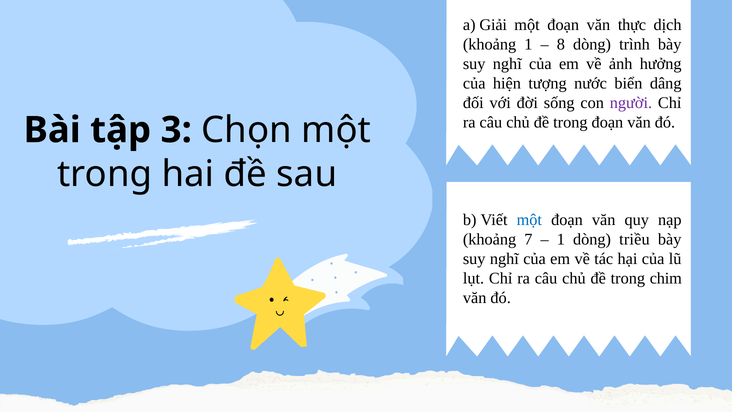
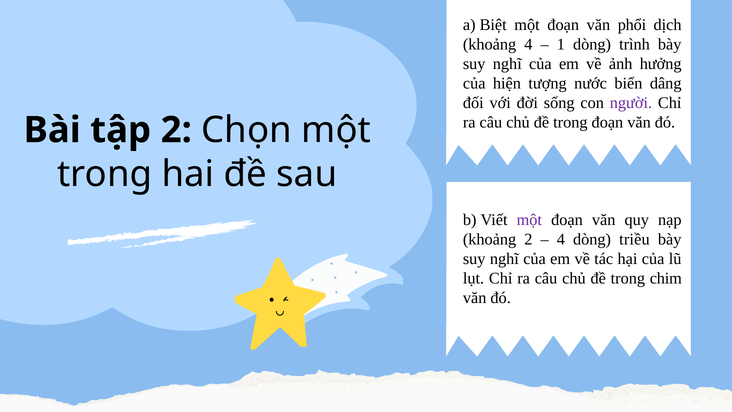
Giải: Giải -> Biệt
thực: thực -> phổi
khoảng 1: 1 -> 4
8: 8 -> 1
tập 3: 3 -> 2
một at (529, 220) colour: blue -> purple
khoảng 7: 7 -> 2
1 at (561, 239): 1 -> 4
